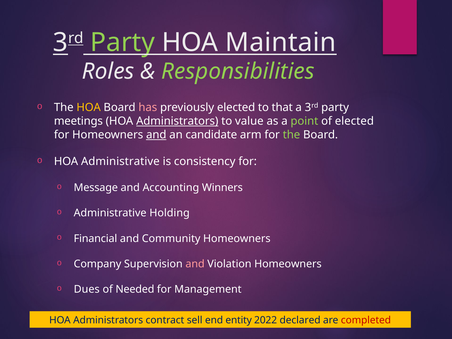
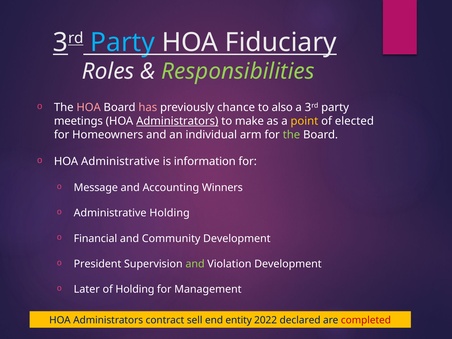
Party at (123, 42) colour: light green -> light blue
Maintain: Maintain -> Fiduciary
HOA at (89, 108) colour: yellow -> pink
previously elected: elected -> chance
that: that -> also
value: value -> make
point colour: light green -> yellow
and at (156, 135) underline: present -> none
candidate: candidate -> individual
consistency: consistency -> information
Community Homeowners: Homeowners -> Development
Company: Company -> President
and at (195, 264) colour: pink -> light green
Violation Homeowners: Homeowners -> Development
Dues: Dues -> Later
of Needed: Needed -> Holding
